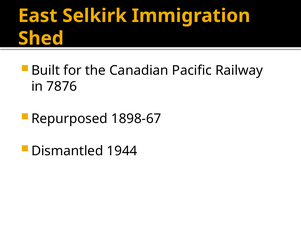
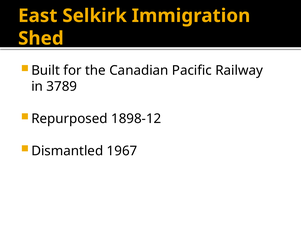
7876: 7876 -> 3789
1898-67: 1898-67 -> 1898-12
1944: 1944 -> 1967
